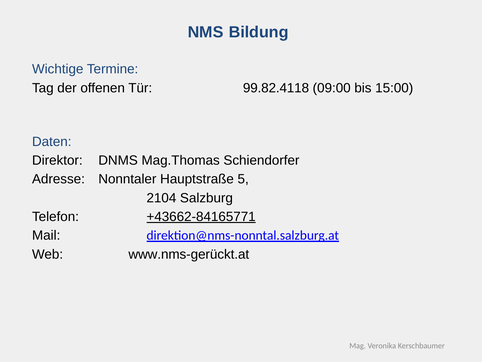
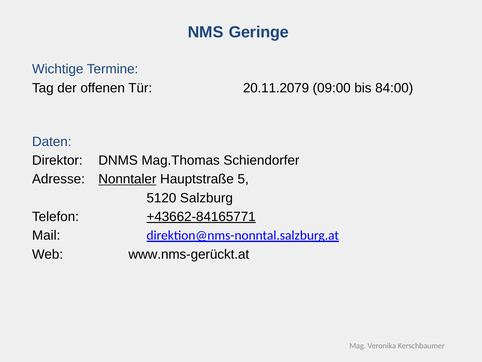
Bildung: Bildung -> Geringe
99.82.4118: 99.82.4118 -> 20.11.2079
15:00: 15:00 -> 84:00
Nonntaler underline: none -> present
2104: 2104 -> 5120
